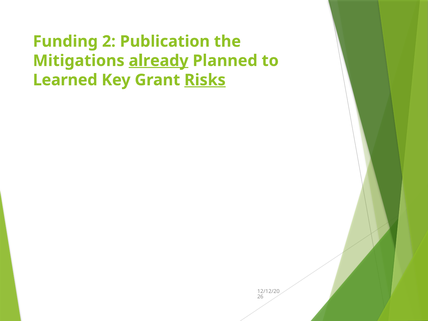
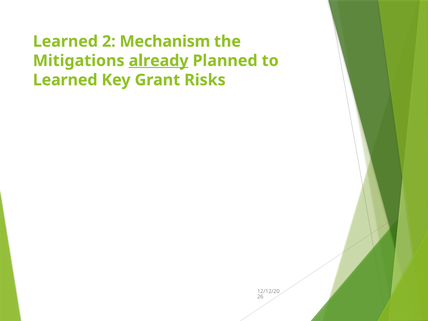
Funding at (65, 41): Funding -> Learned
Publication: Publication -> Mechanism
Risks underline: present -> none
